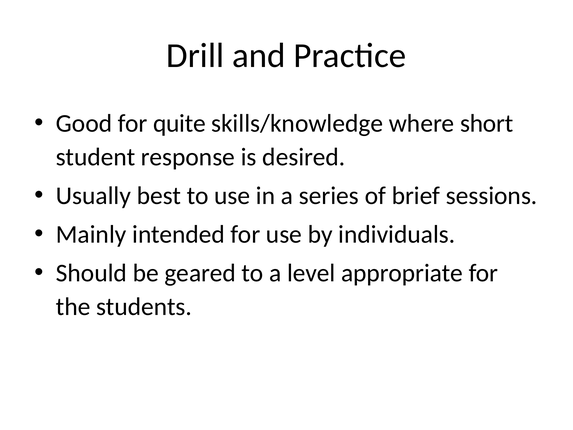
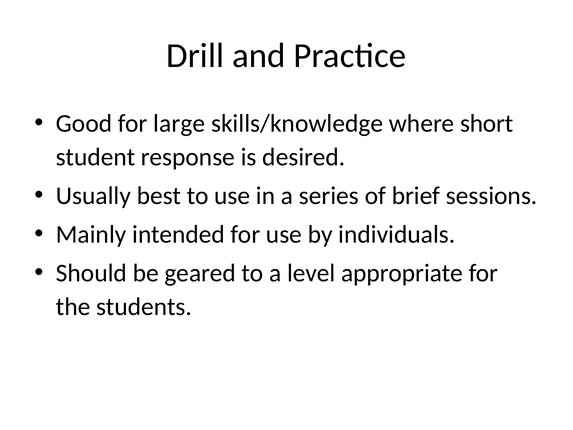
quite: quite -> large
